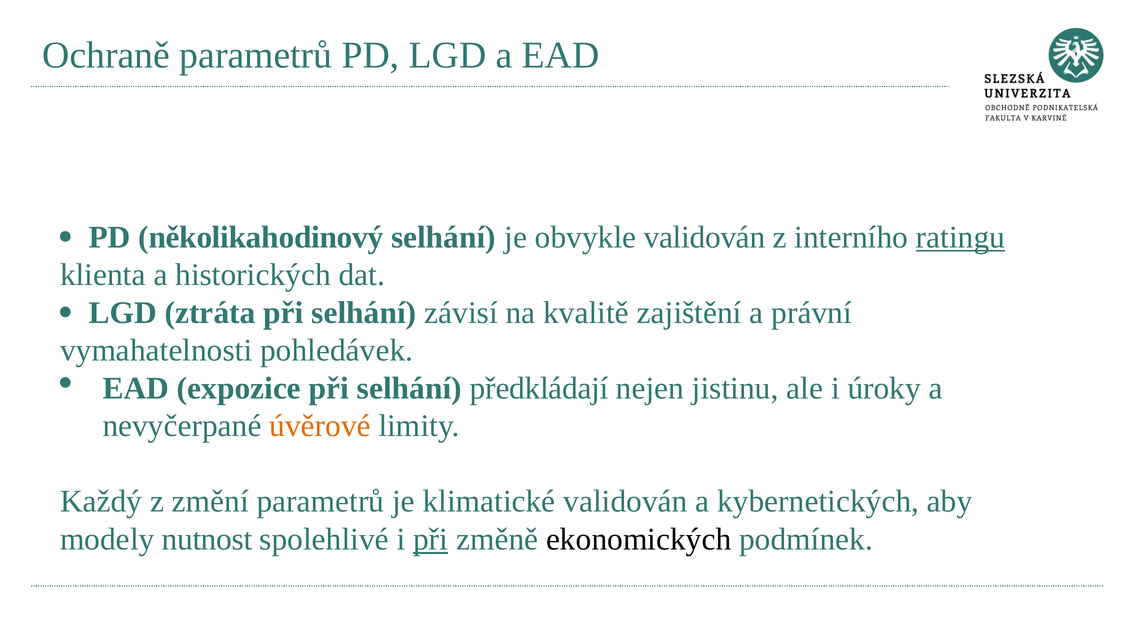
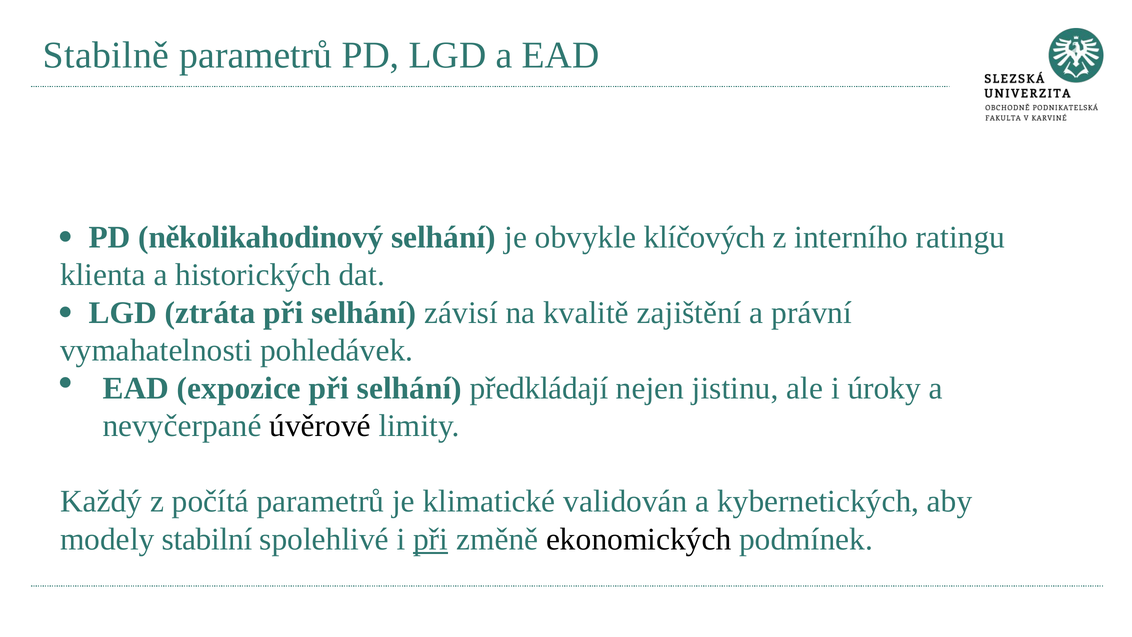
Ochraně: Ochraně -> Stabilně
obvykle validován: validován -> klíčových
ratingu underline: present -> none
úvěrové colour: orange -> black
změní: změní -> počítá
nutnost: nutnost -> stabilní
